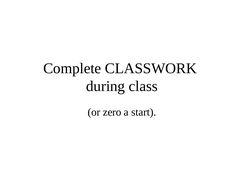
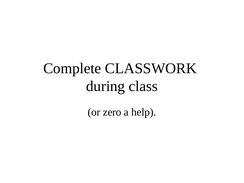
start: start -> help
